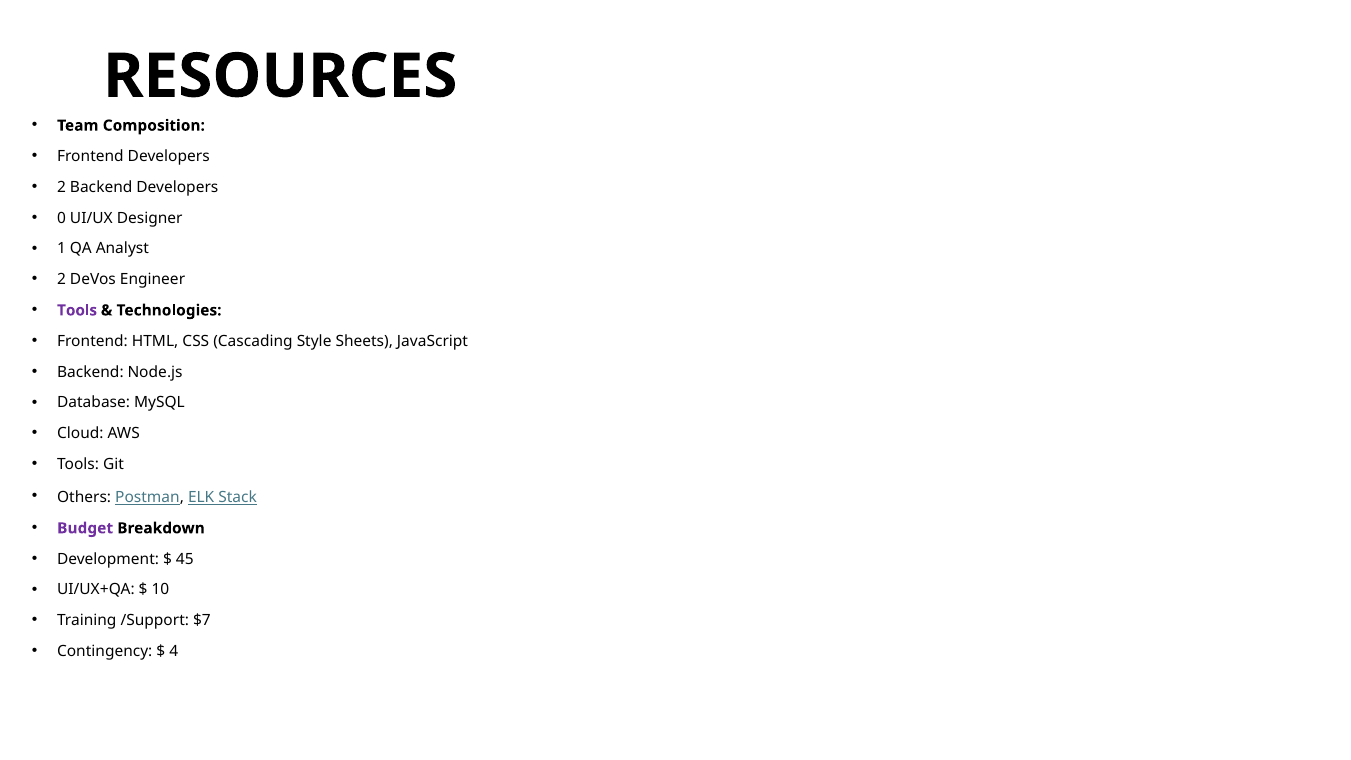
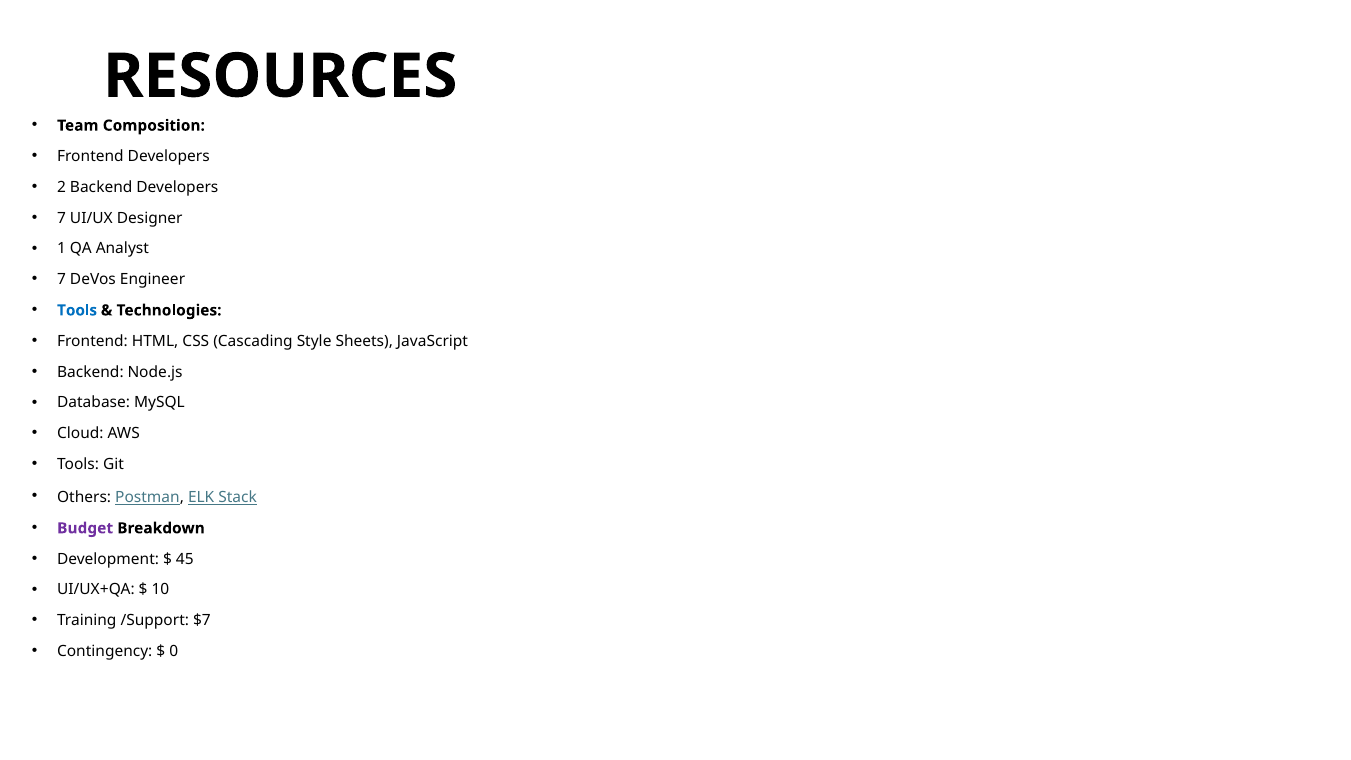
0 at (62, 218): 0 -> 7
2 at (62, 280): 2 -> 7
Tools at (77, 310) colour: purple -> blue
4: 4 -> 0
